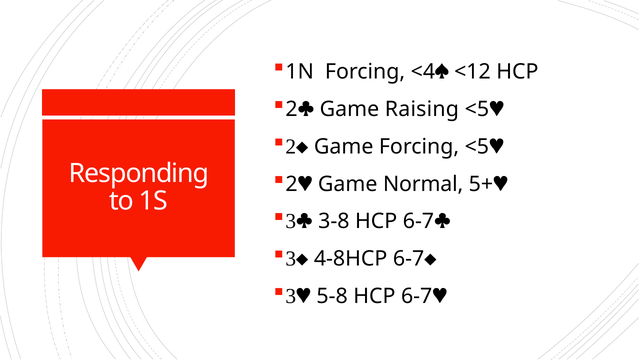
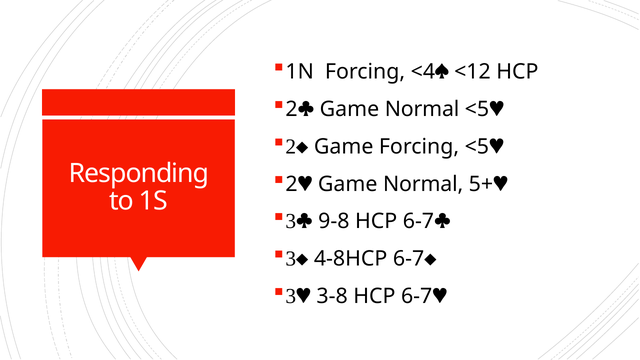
Raising at (422, 109): Raising -> Normal
3-8: 3-8 -> 9-8
5-8: 5-8 -> 3-8
